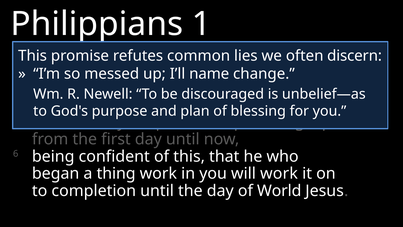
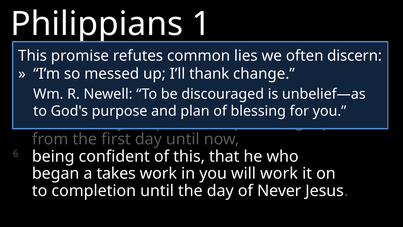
I’ll name: name -> thank
thing: thing -> takes
World: World -> Never
